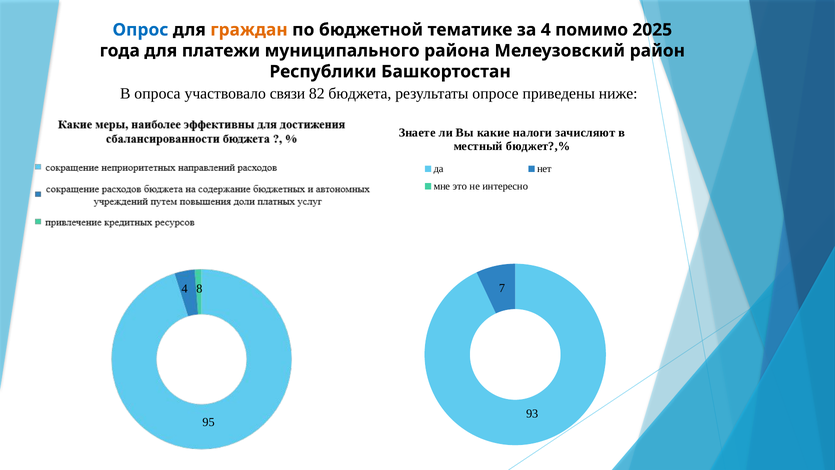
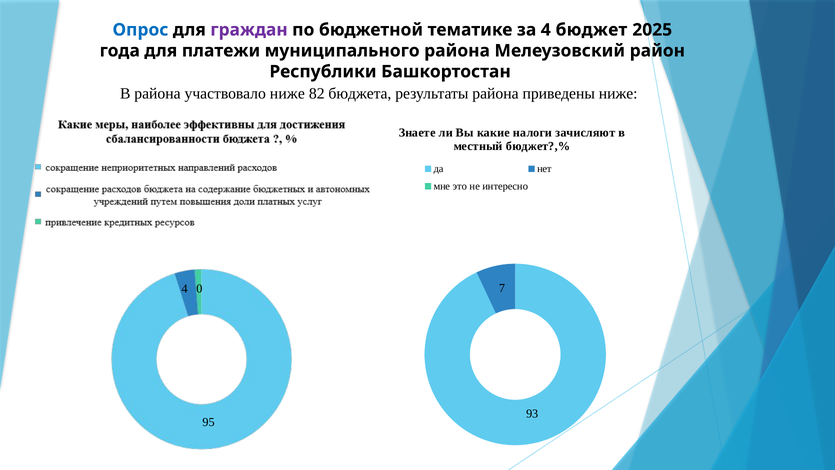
граждан colour: orange -> purple
помимо: помимо -> бюджет
В опроса: опроса -> района
участвовало связи: связи -> ниже
результаты опросе: опросе -> района
8: 8 -> 0
